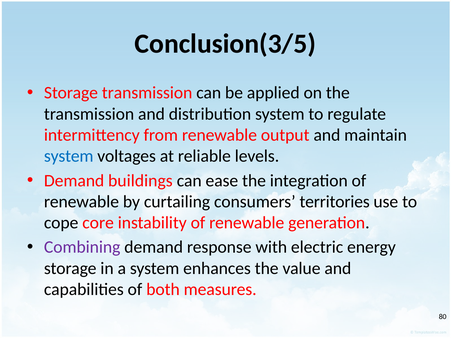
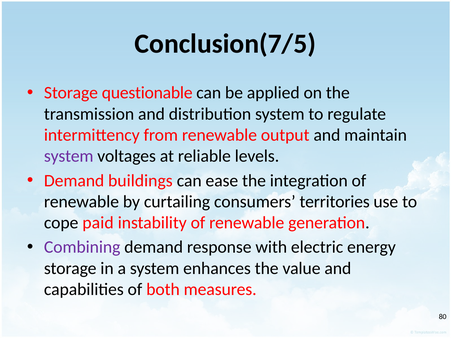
Conclusion(3/5: Conclusion(3/5 -> Conclusion(7/5
Storage transmission: transmission -> questionable
system at (69, 156) colour: blue -> purple
core: core -> paid
